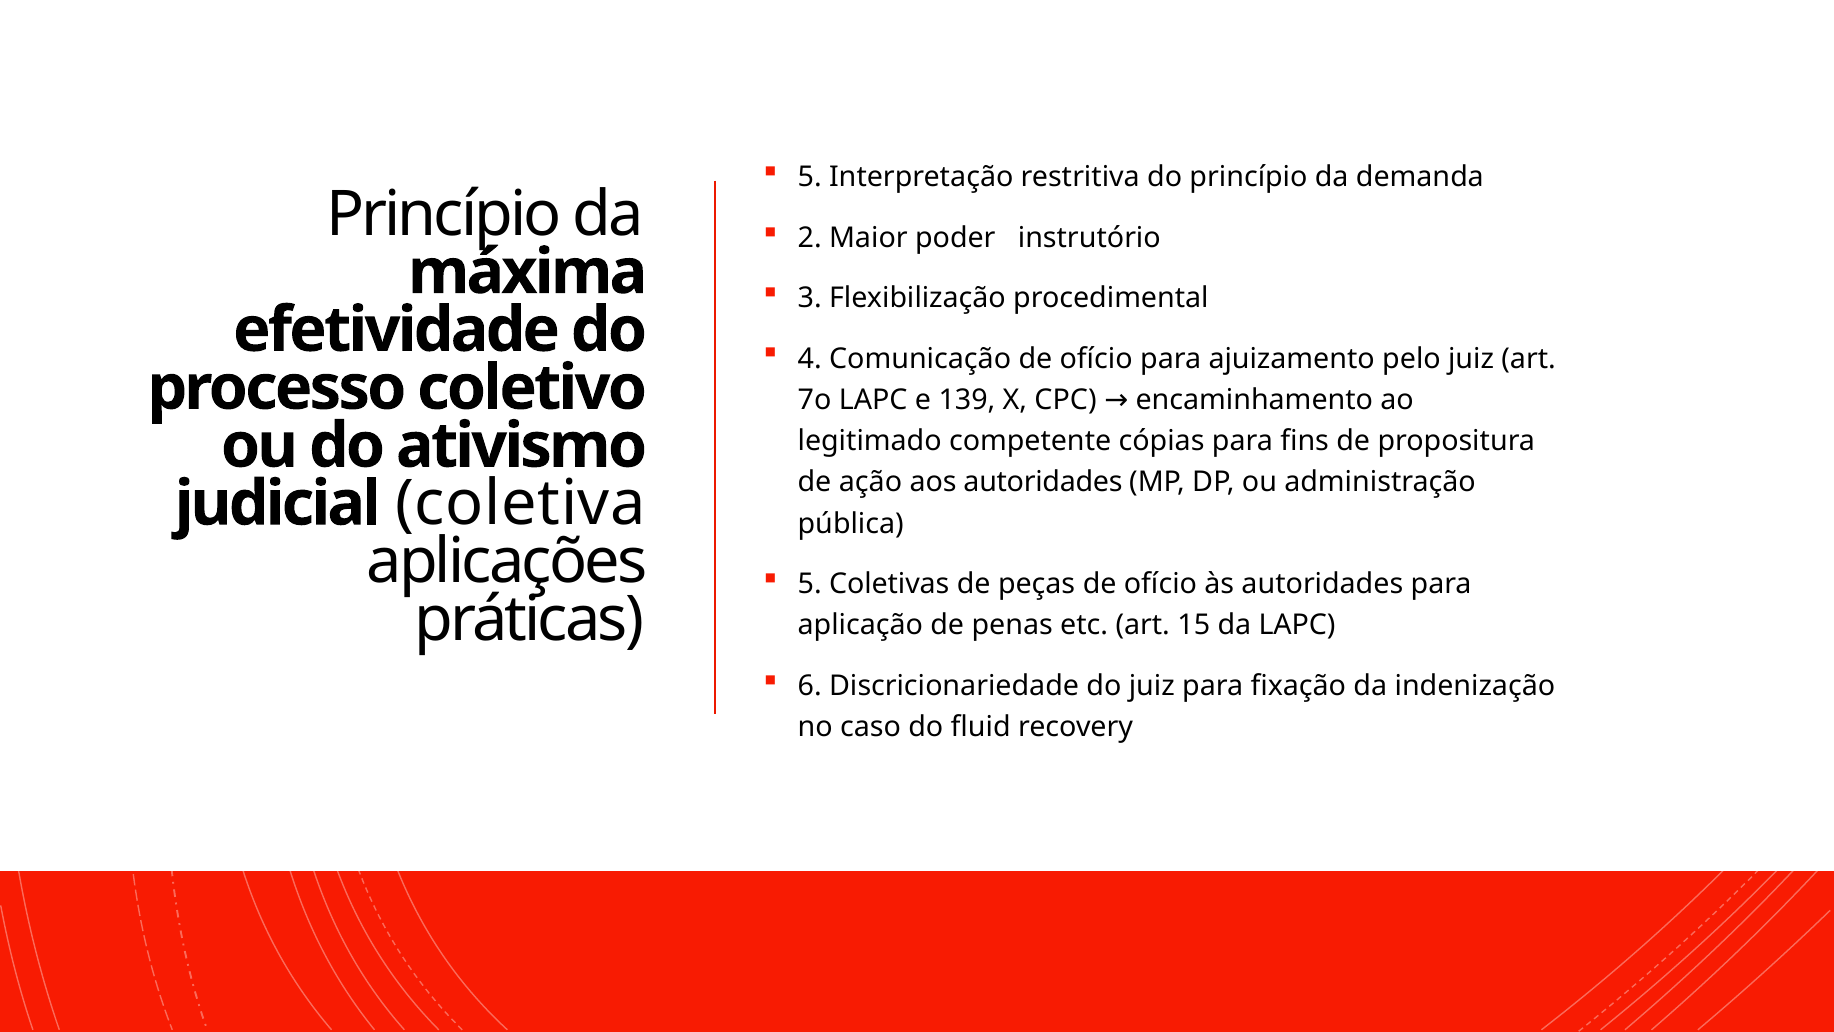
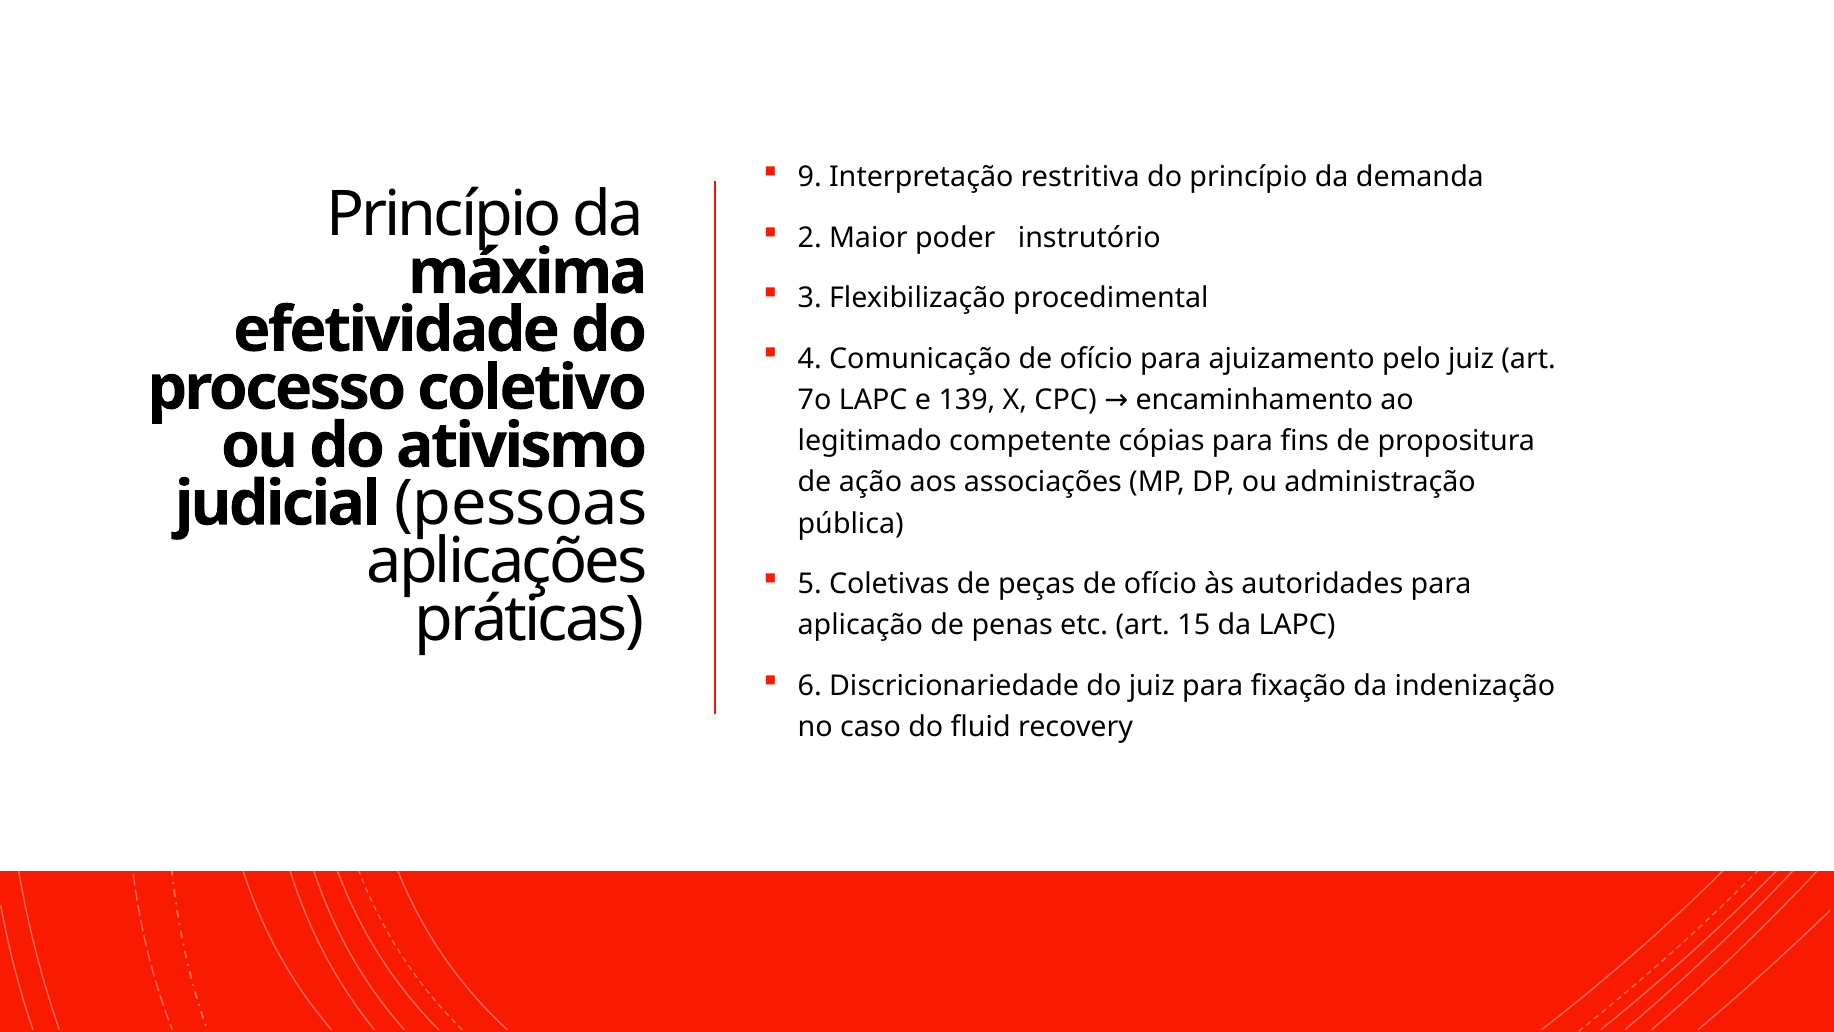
5 at (810, 177): 5 -> 9
aos autoridades: autoridades -> associações
coletiva: coletiva -> pessoas
